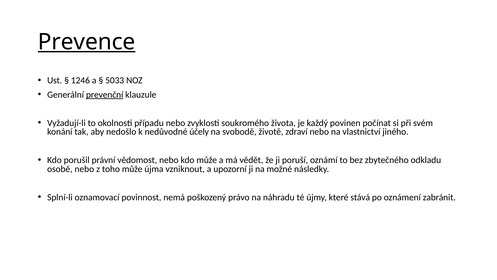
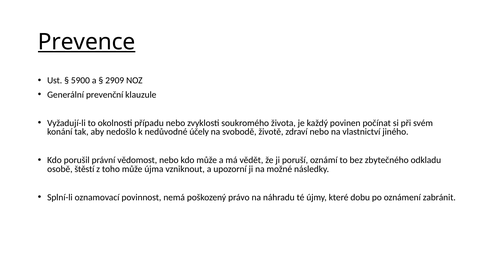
1246: 1246 -> 5900
5033: 5033 -> 2909
prevenční underline: present -> none
osobě nebo: nebo -> štěstí
stává: stává -> dobu
